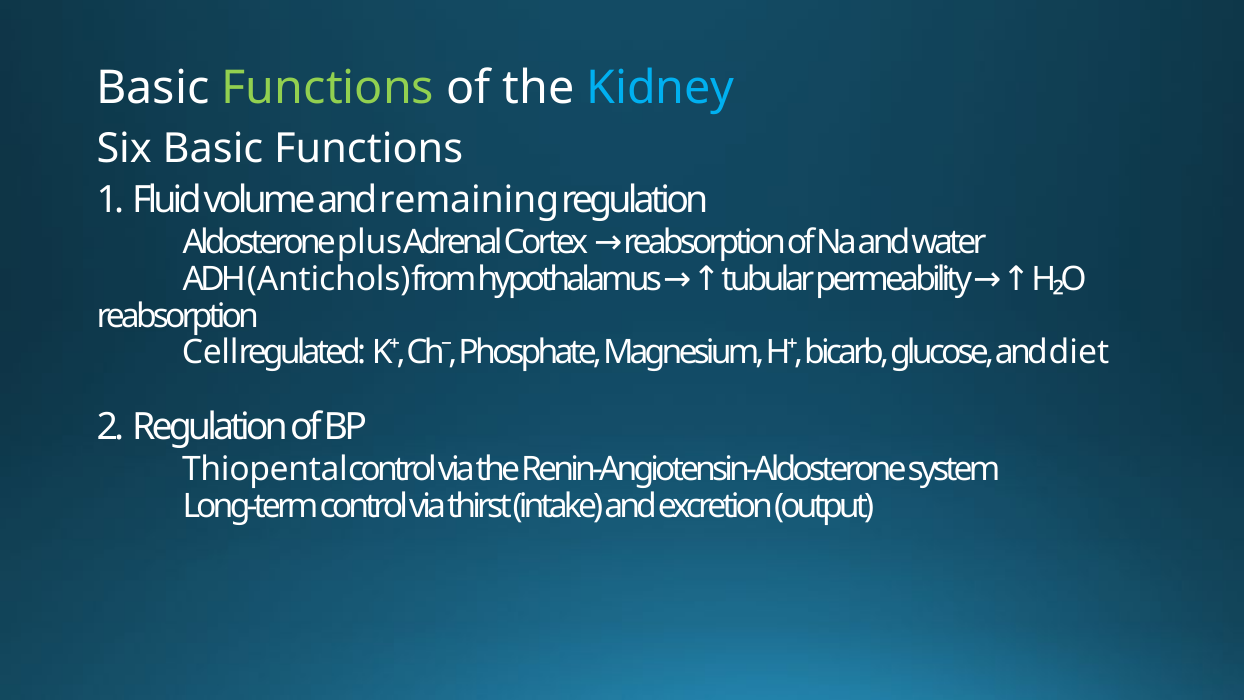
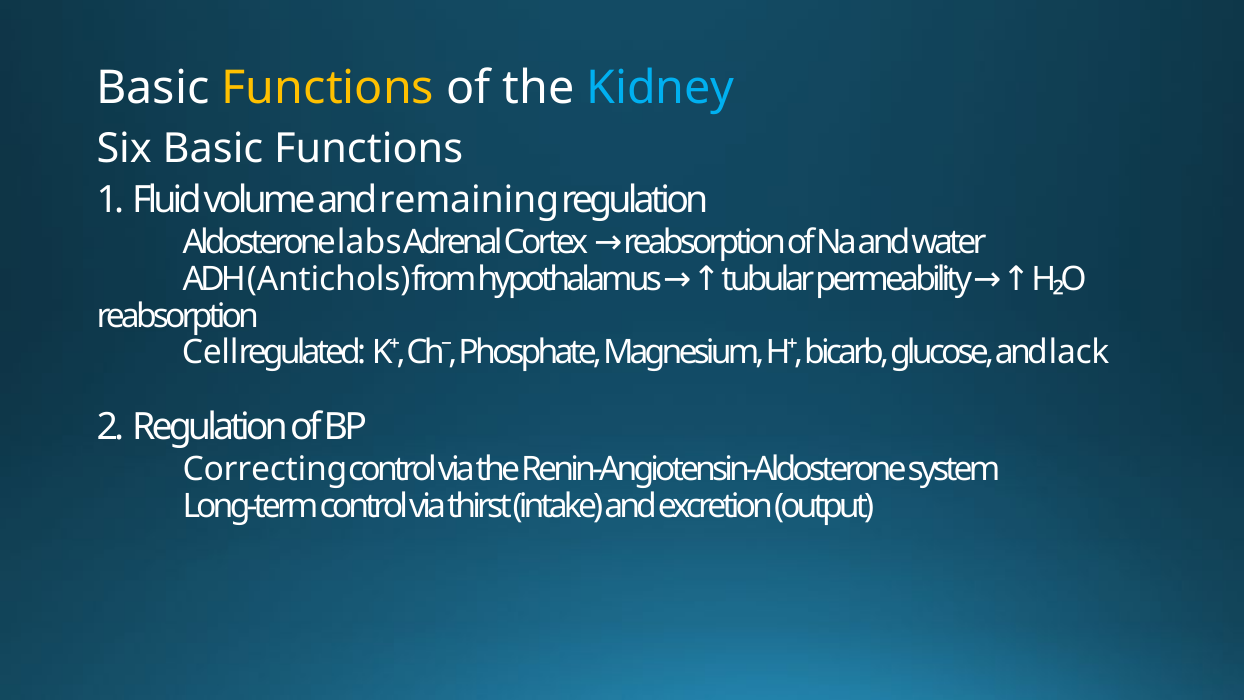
Functions at (328, 88) colour: light green -> yellow
plus: plus -> labs
diet: diet -> lack
Thiopental: Thiopental -> Correcting
